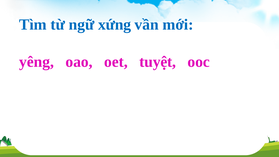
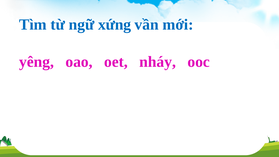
tuyệt: tuyệt -> nháy
